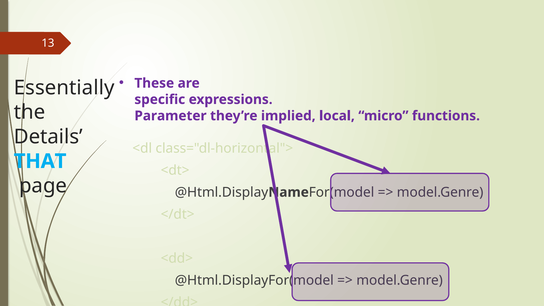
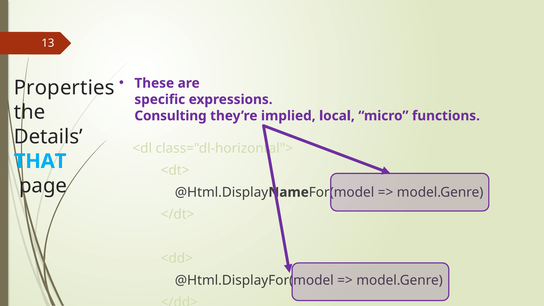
Essentially: Essentially -> Properties
Parameter: Parameter -> Consulting
